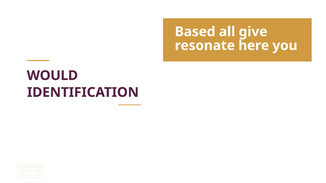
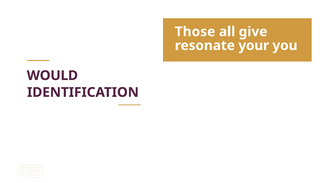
Based: Based -> Those
here: here -> your
